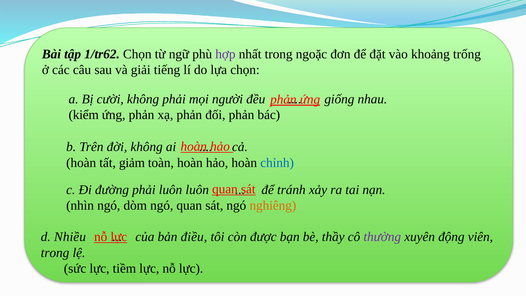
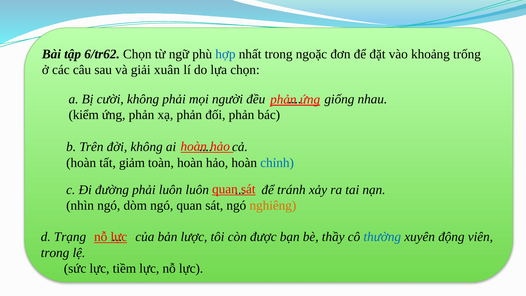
1/tr62: 1/tr62 -> 6/tr62
hợp colour: purple -> blue
tiếng: tiếng -> xuân
Nhiều: Nhiều -> Trạng
điều: điều -> lược
thường colour: purple -> blue
